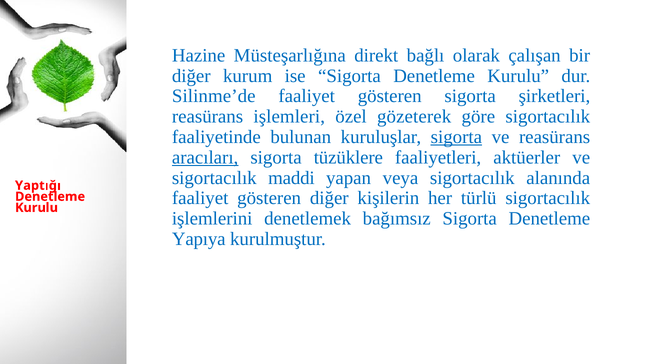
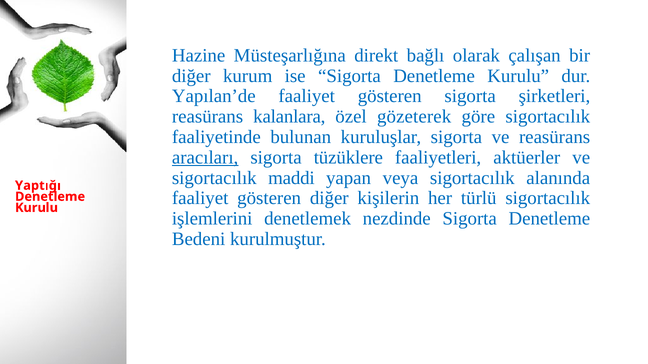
Silinme’de: Silinme’de -> Yapılan’de
işlemleri: işlemleri -> kalanlara
sigorta at (456, 137) underline: present -> none
bağımsız: bağımsız -> nezdinde
Yapıya: Yapıya -> Bedeni
